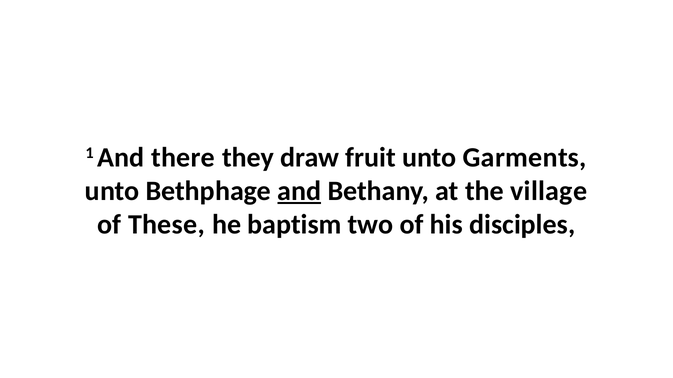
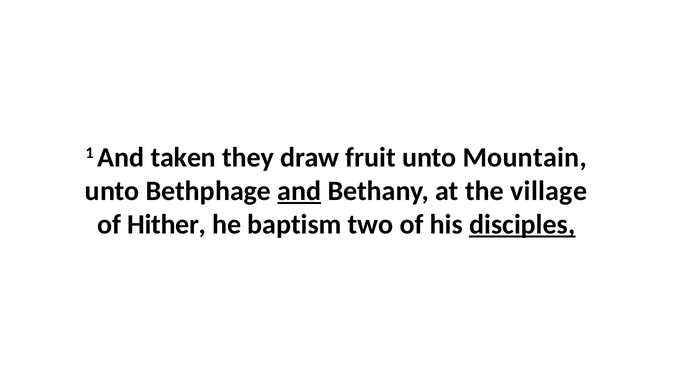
there: there -> taken
Garments: Garments -> Mountain
These: These -> Hither
disciples underline: none -> present
